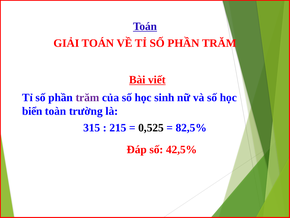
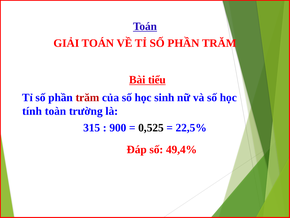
viết: viết -> tiểu
trăm at (88, 97) colour: purple -> red
biển: biển -> tính
215: 215 -> 900
82,5%: 82,5% -> 22,5%
42,5%: 42,5% -> 49,4%
